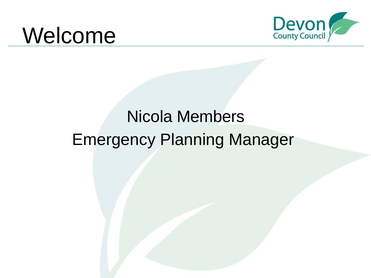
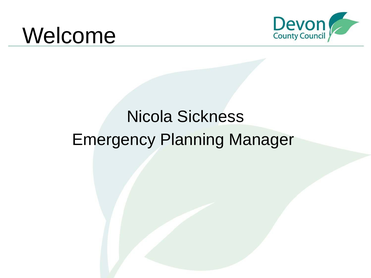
Members: Members -> Sickness
